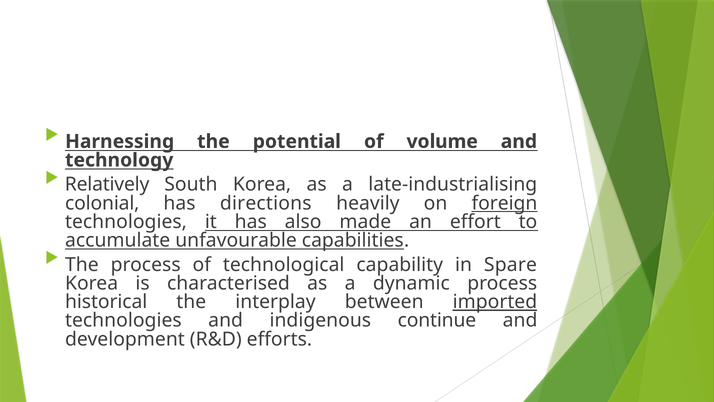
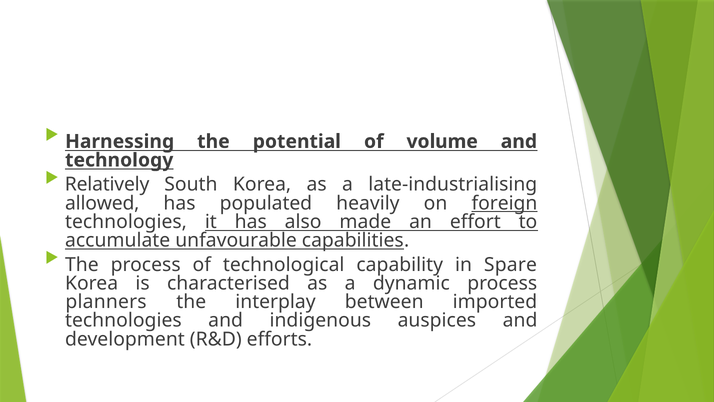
colonial: colonial -> allowed
directions: directions -> populated
historical: historical -> planners
imported underline: present -> none
continue: continue -> auspices
